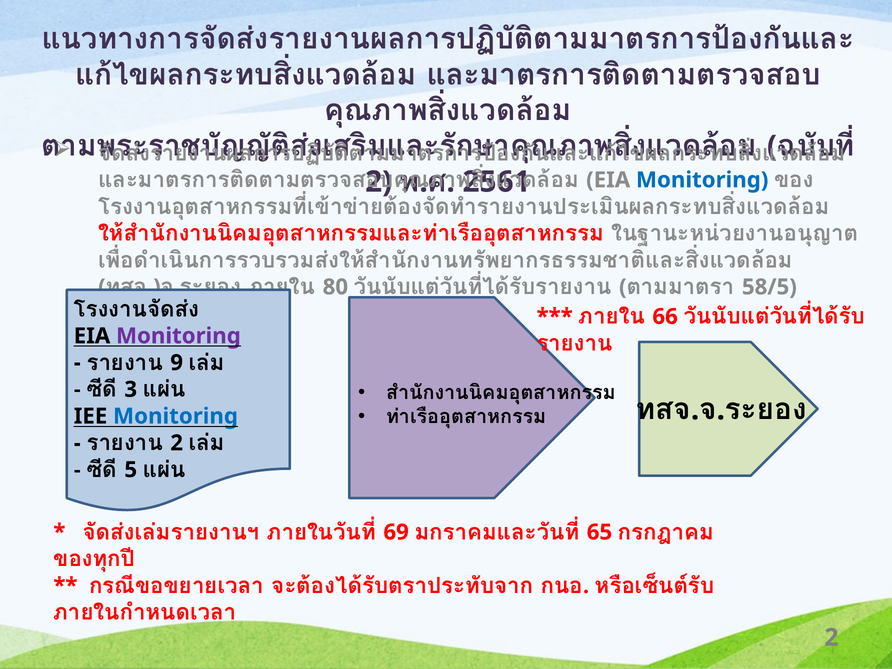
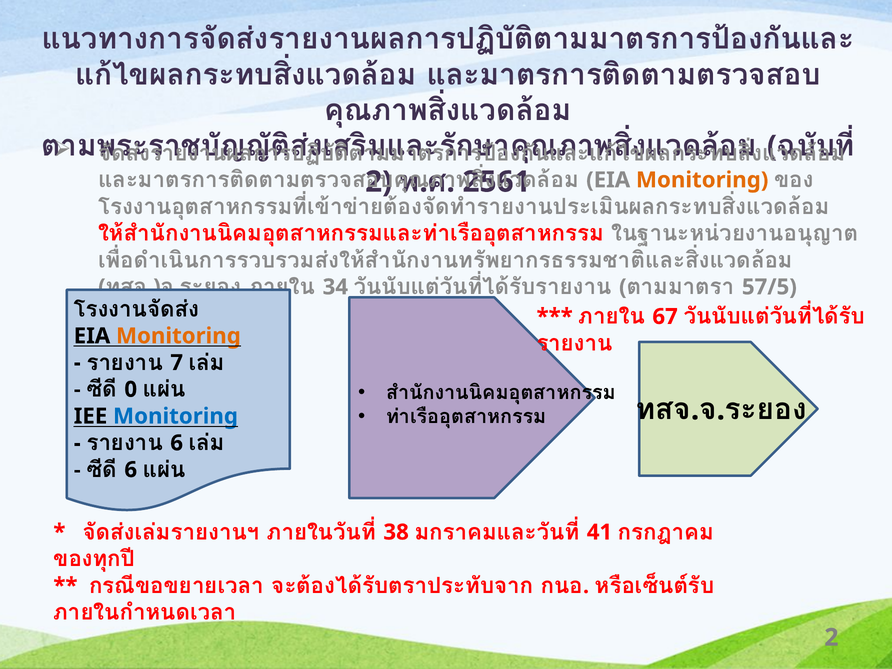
Monitoring at (702, 180) colour: blue -> orange
80: 80 -> 34
58/5: 58/5 -> 57/5
66: 66 -> 67
Monitoring at (178, 336) colour: purple -> orange
9: 9 -> 7
3: 3 -> 0
2 at (177, 443): 2 -> 6
5 at (131, 470): 5 -> 6
69: 69 -> 38
65: 65 -> 41
